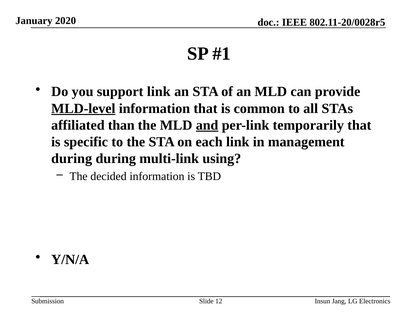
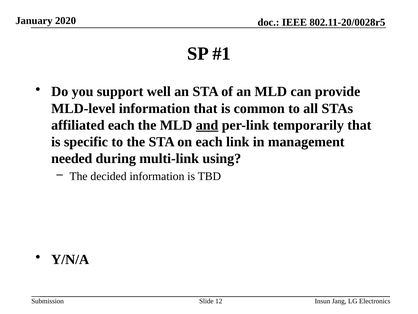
support link: link -> well
MLD-level underline: present -> none
affiliated than: than -> each
during at (72, 158): during -> needed
